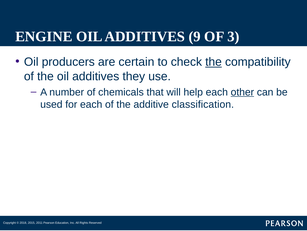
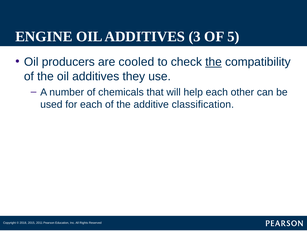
9: 9 -> 3
3: 3 -> 5
certain: certain -> cooled
other underline: present -> none
